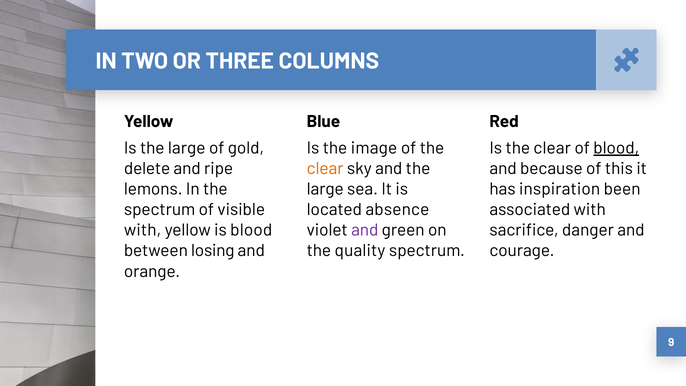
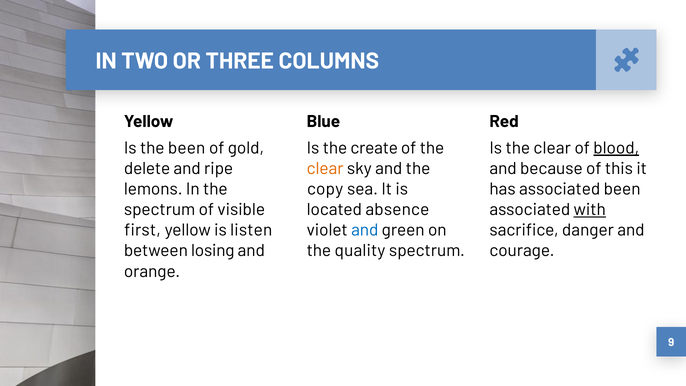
Is the large: large -> been
image: image -> create
large at (325, 189): large -> copy
has inspiration: inspiration -> associated
with at (590, 210) underline: none -> present
with at (143, 230): with -> first
is blood: blood -> listen
and at (365, 230) colour: purple -> blue
